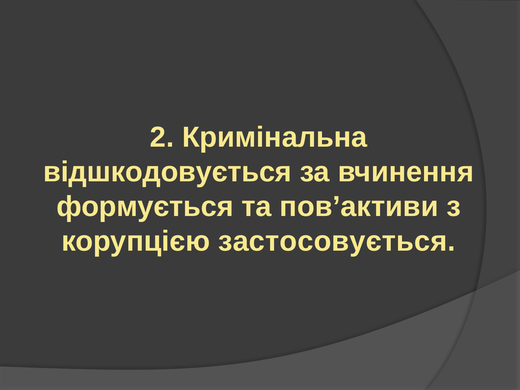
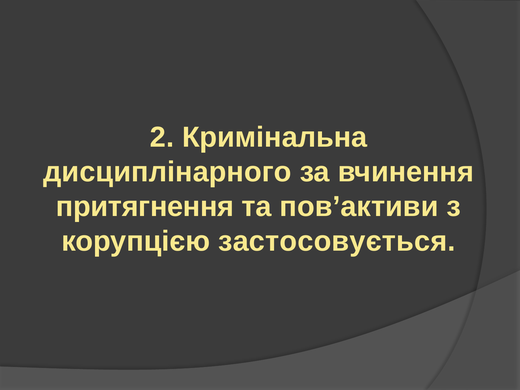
відшкодовується: відшкодовується -> дисциплінарного
формується: формується -> притягнення
